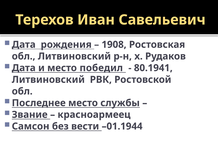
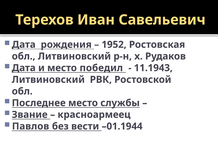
1908: 1908 -> 1952
80.1941: 80.1941 -> 11.1943
Самсон: Самсон -> Павлов
